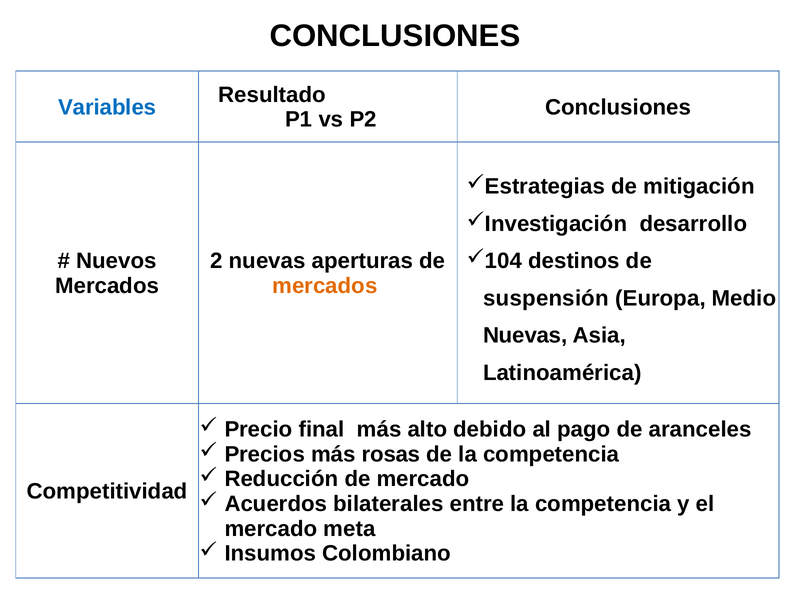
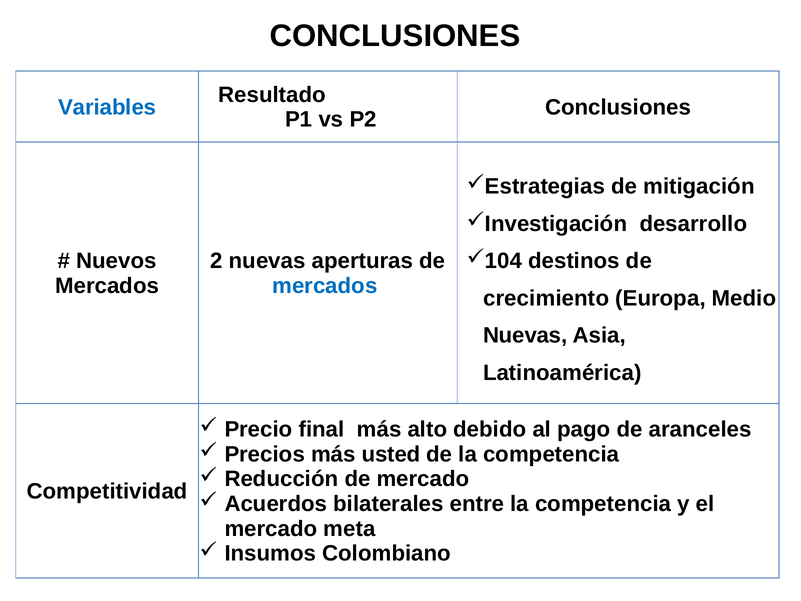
mercados at (325, 286) colour: orange -> blue
suspensión: suspensión -> crecimiento
rosas: rosas -> usted
